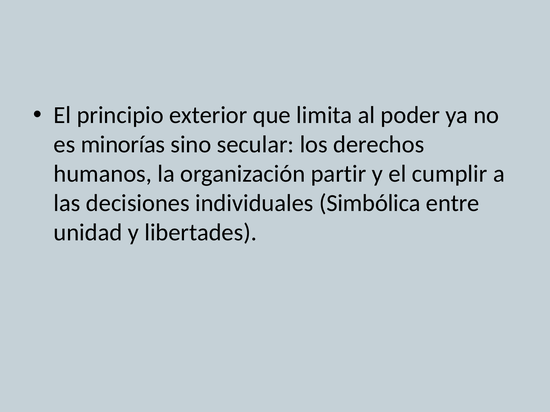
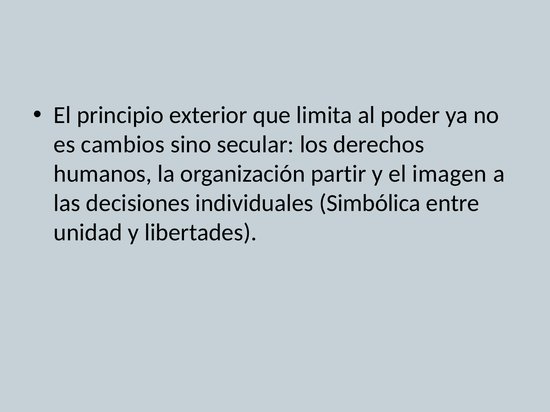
minorías: minorías -> cambios
cumplir: cumplir -> imagen
